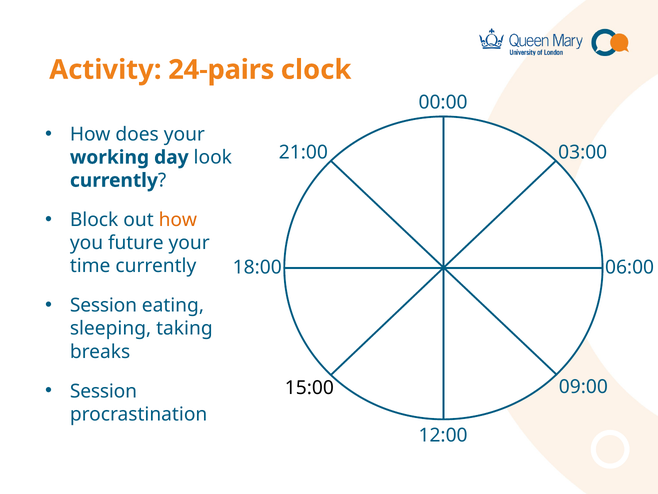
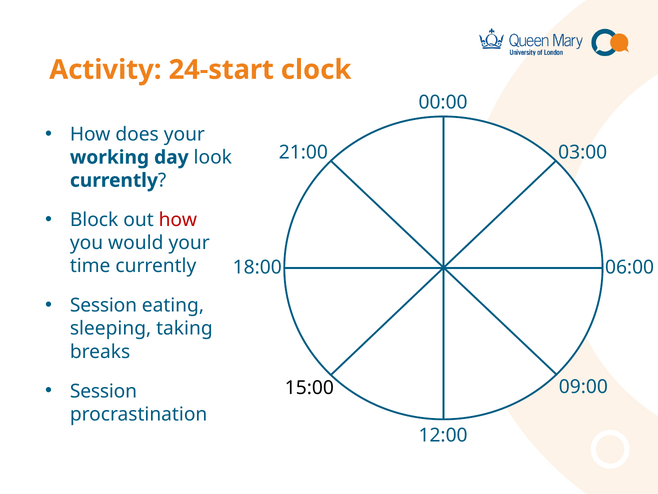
24-pairs: 24-pairs -> 24-start
how at (178, 220) colour: orange -> red
future: future -> would
